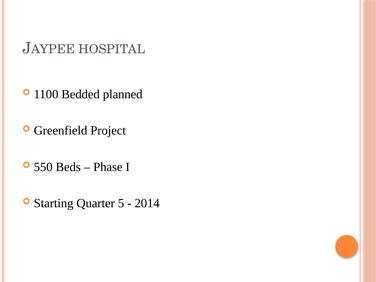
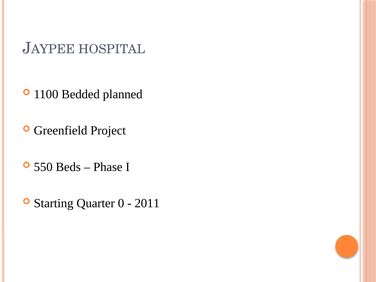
5: 5 -> 0
2014: 2014 -> 2011
